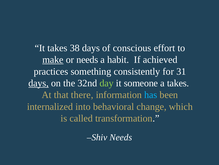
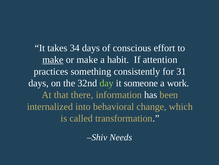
38: 38 -> 34
or needs: needs -> make
achieved: achieved -> attention
days at (39, 83) underline: present -> none
a takes: takes -> work
has colour: light blue -> white
